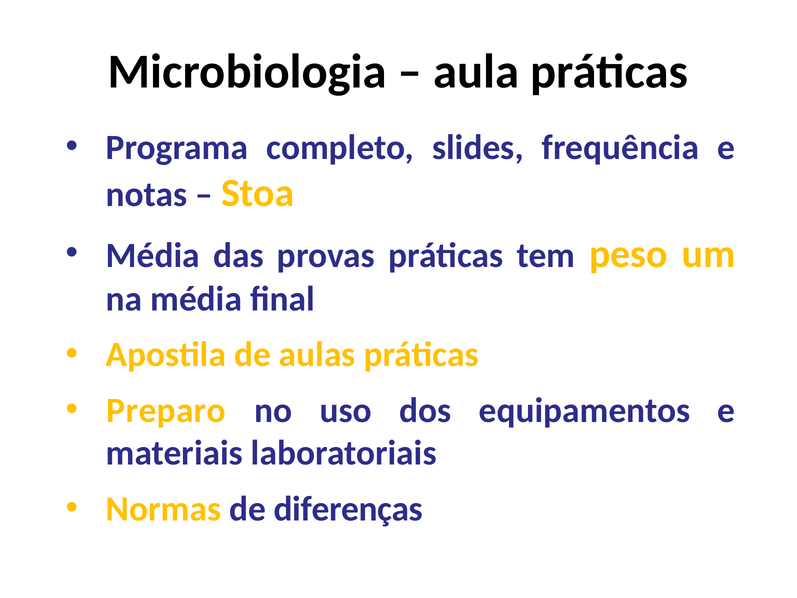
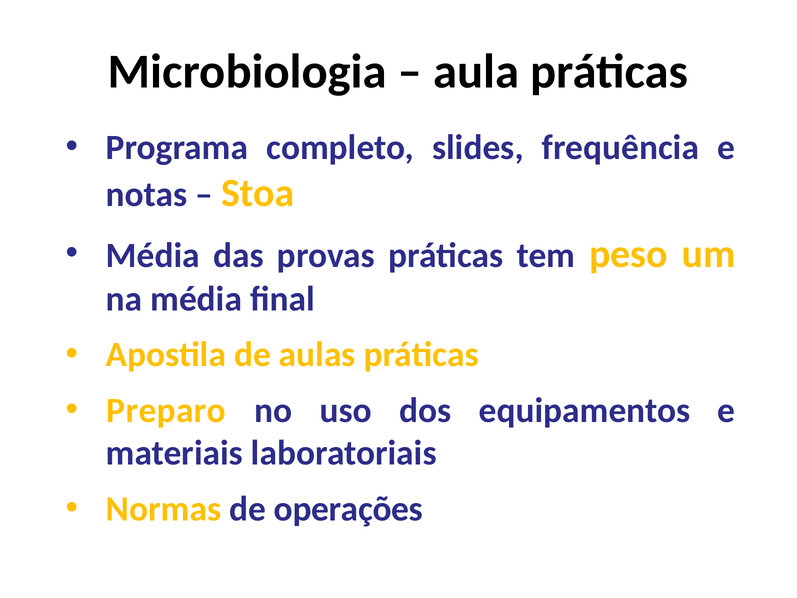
diferenças: diferenças -> operações
